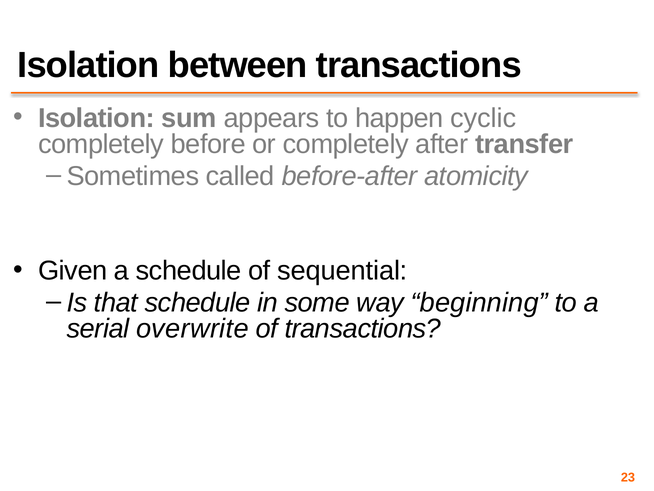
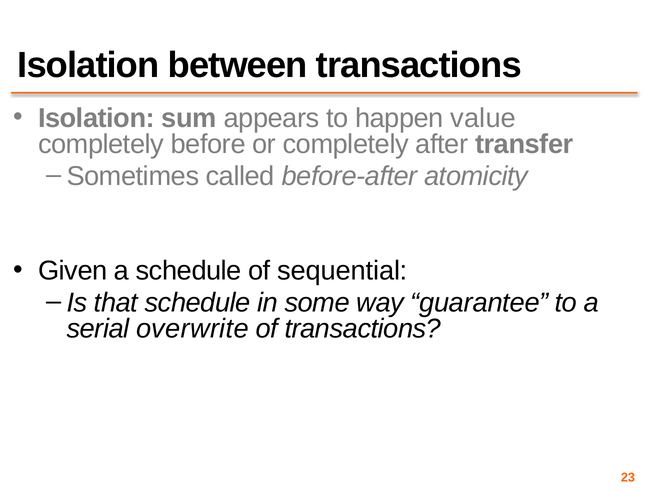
cyclic: cyclic -> value
beginning: beginning -> guarantee
